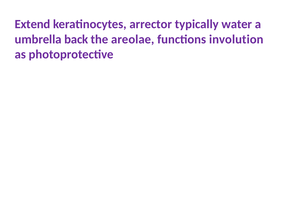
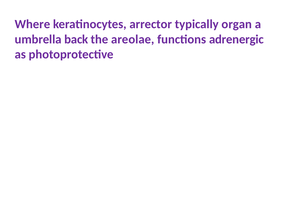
Extend: Extend -> Where
water: water -> organ
involution: involution -> adrenergic
